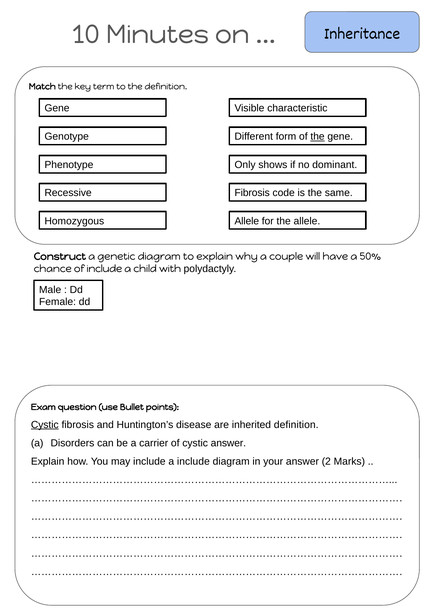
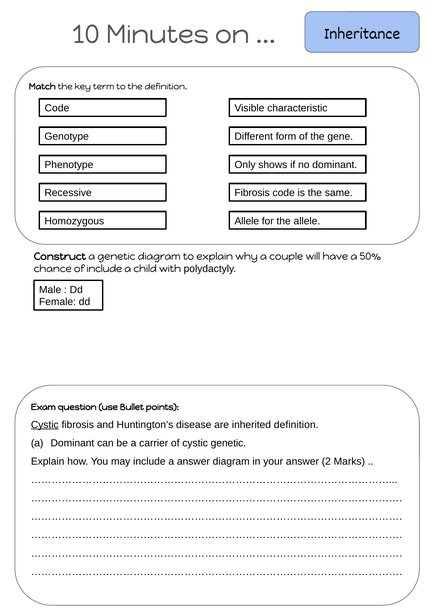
Gene at (57, 108): Gene -> Code
the at (318, 137) underline: present -> none
a Disorders: Disorders -> Dominant
cystic answer: answer -> genetic
a include: include -> answer
